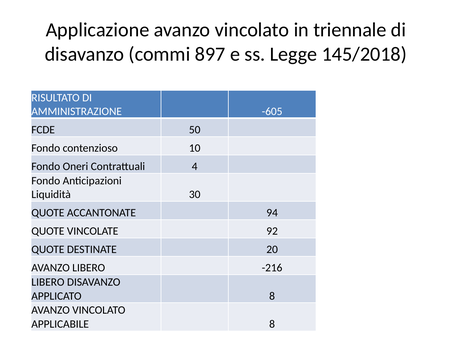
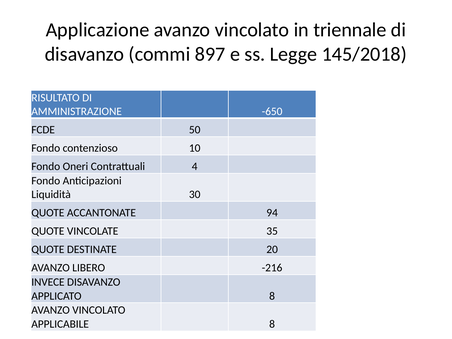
-605: -605 -> -650
92: 92 -> 35
LIBERO at (48, 282): LIBERO -> INVECE
